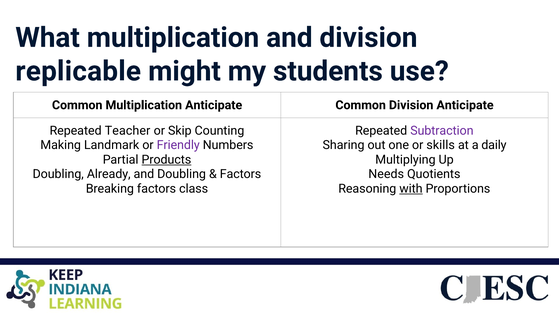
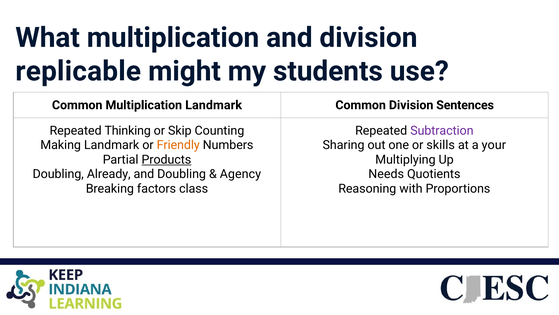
Multiplication Anticipate: Anticipate -> Landmark
Division Anticipate: Anticipate -> Sentences
Teacher: Teacher -> Thinking
Friendly colour: purple -> orange
daily: daily -> your
Factors at (241, 174): Factors -> Agency
with underline: present -> none
